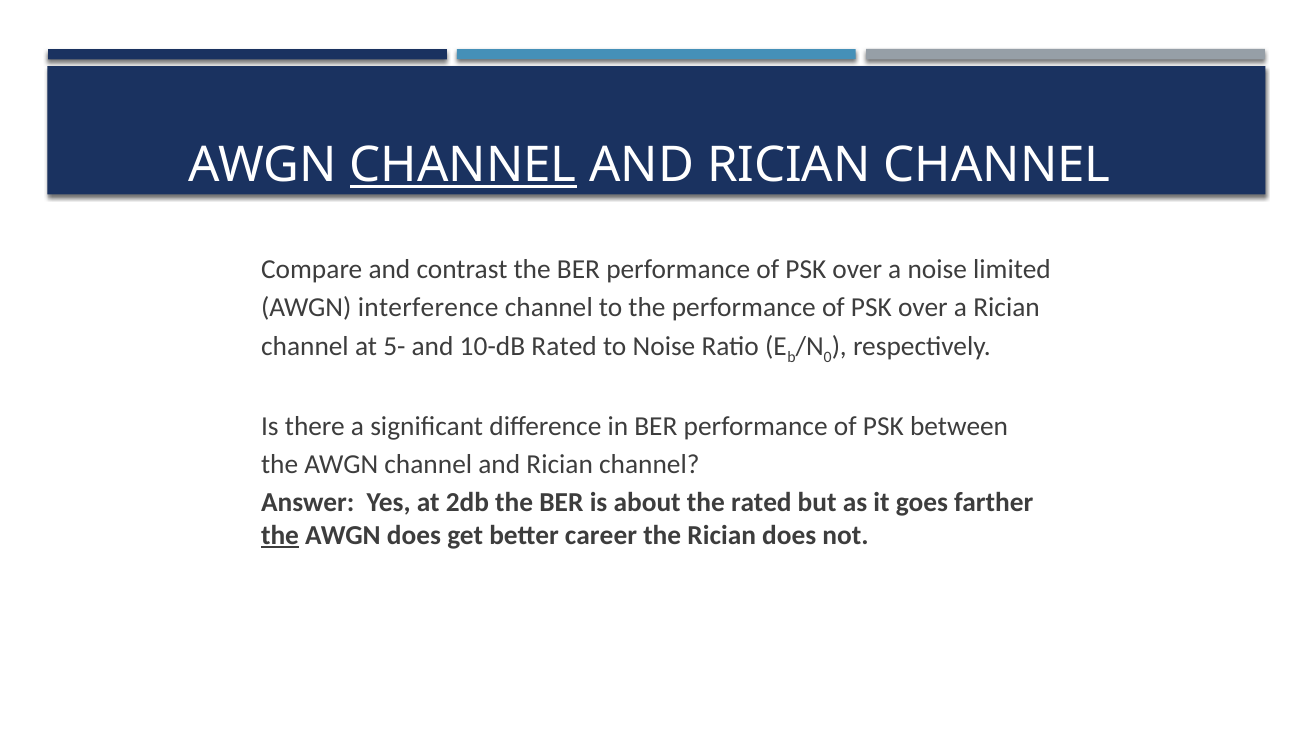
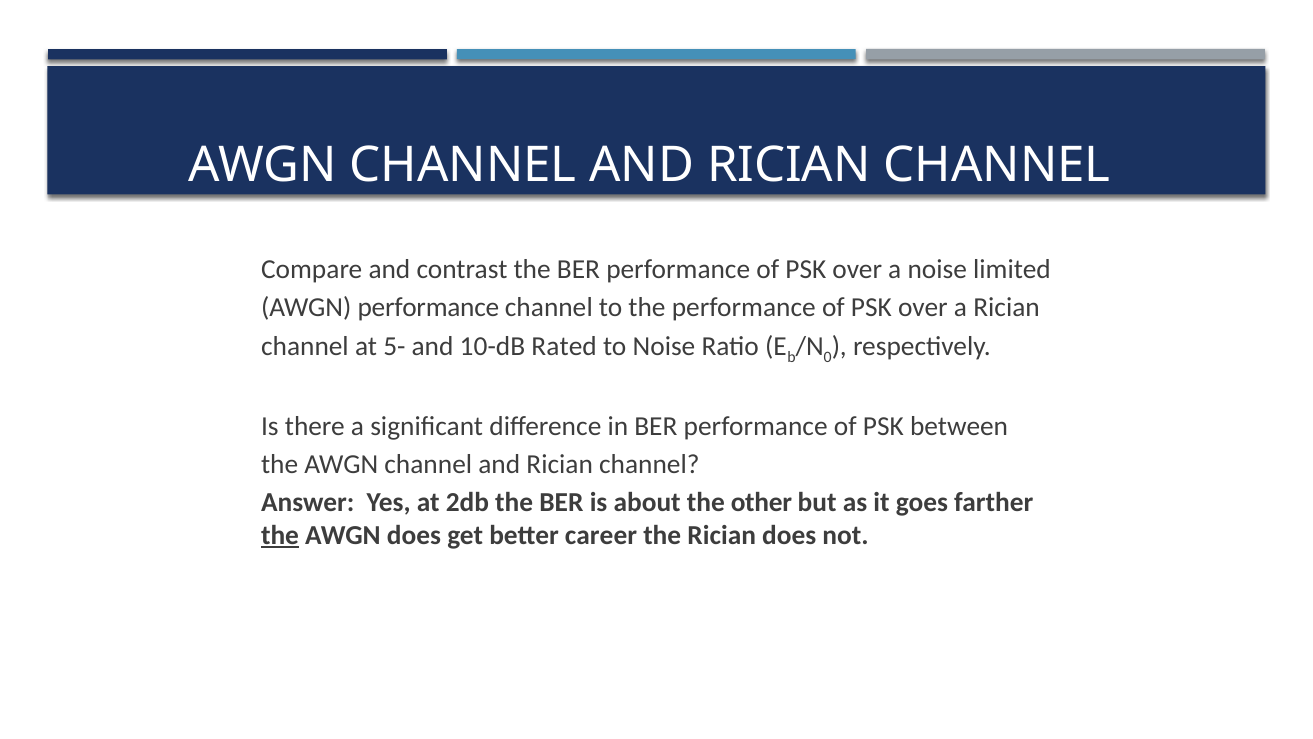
CHANNEL at (463, 165) underline: present -> none
AWGN interference: interference -> performance
the rated: rated -> other
